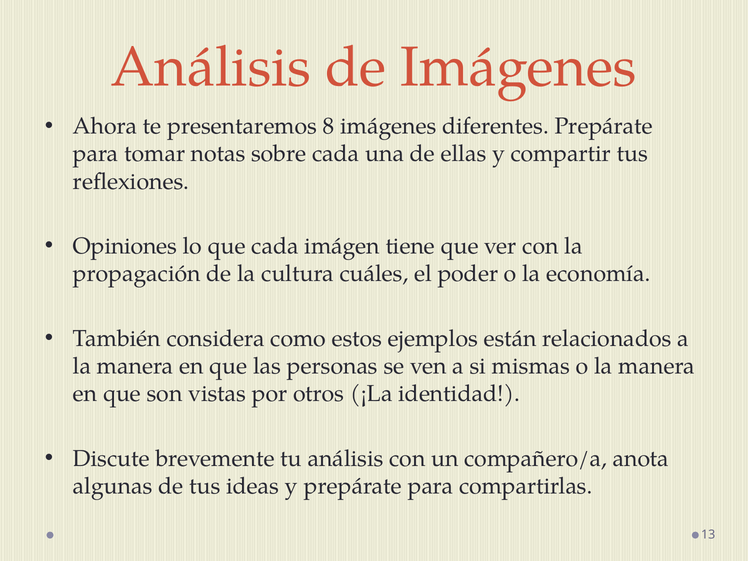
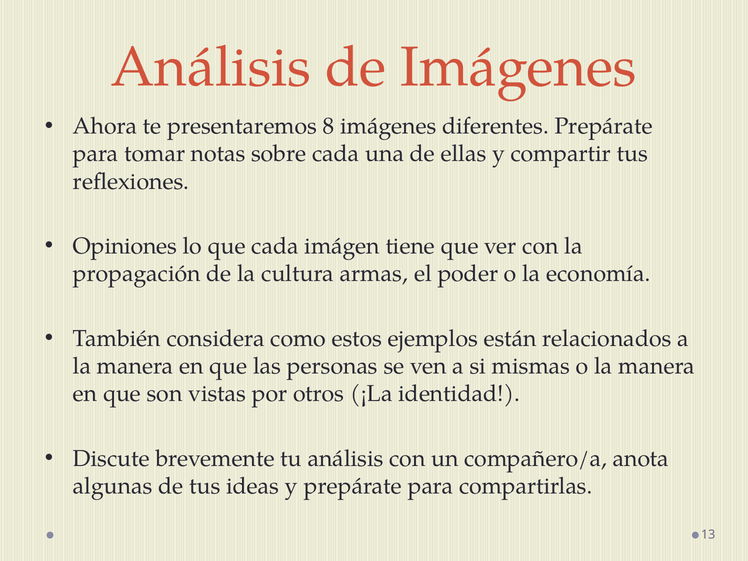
cuáles: cuáles -> armas
